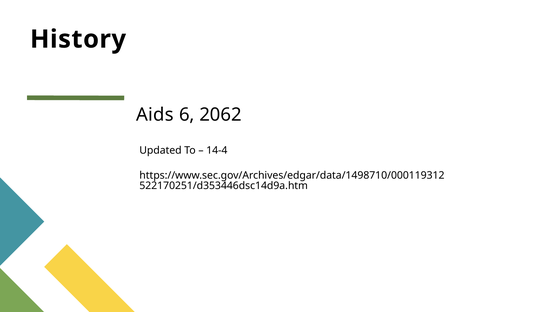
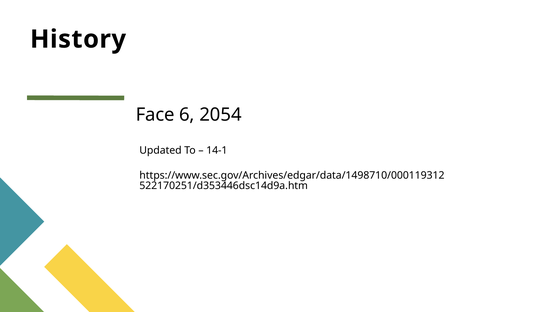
Aids: Aids -> Face
2062: 2062 -> 2054
14-4: 14-4 -> 14-1
